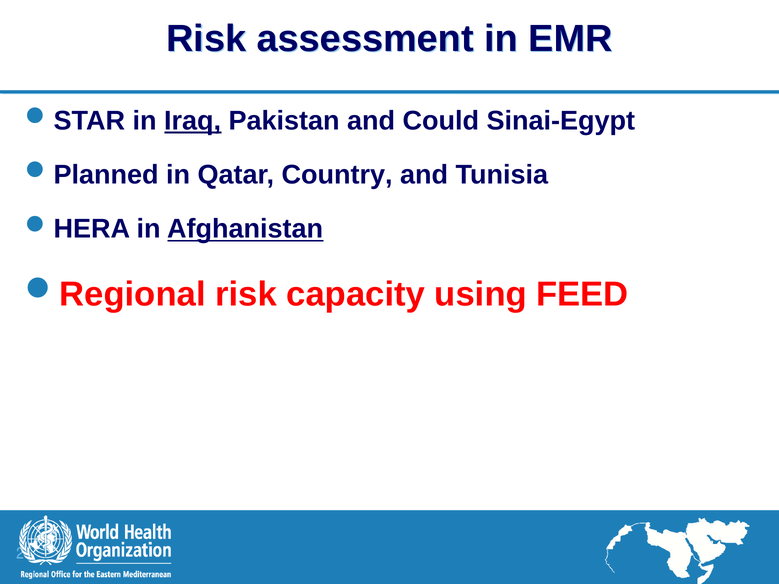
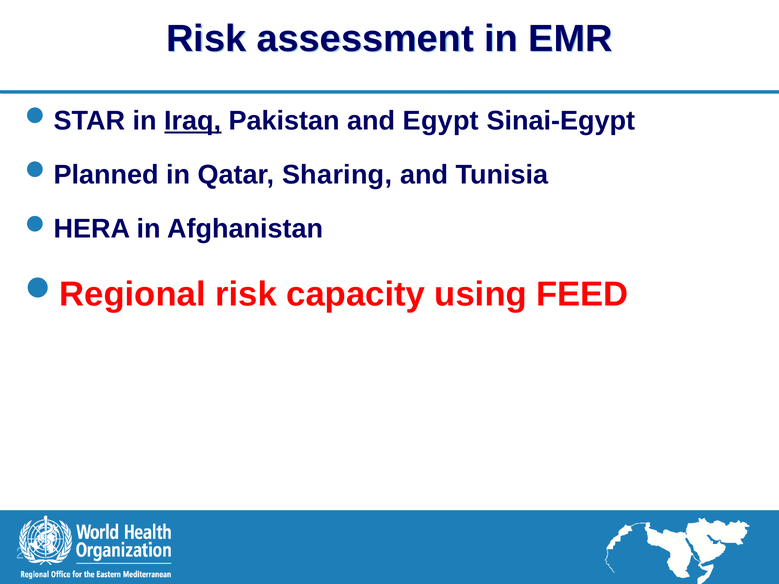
Could: Could -> Egypt
Country: Country -> Sharing
Afghanistan underline: present -> none
